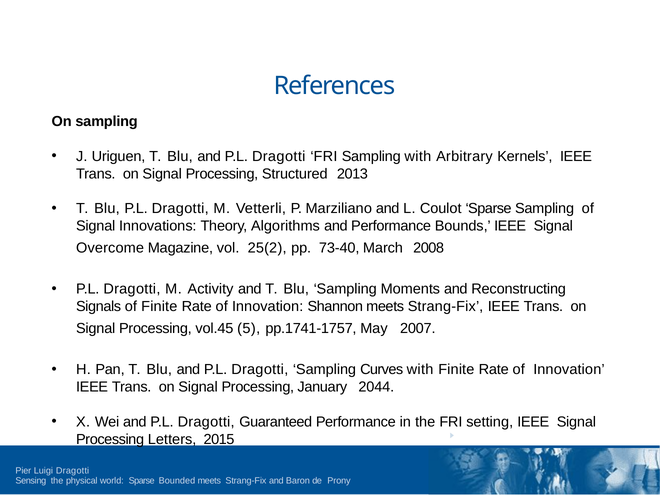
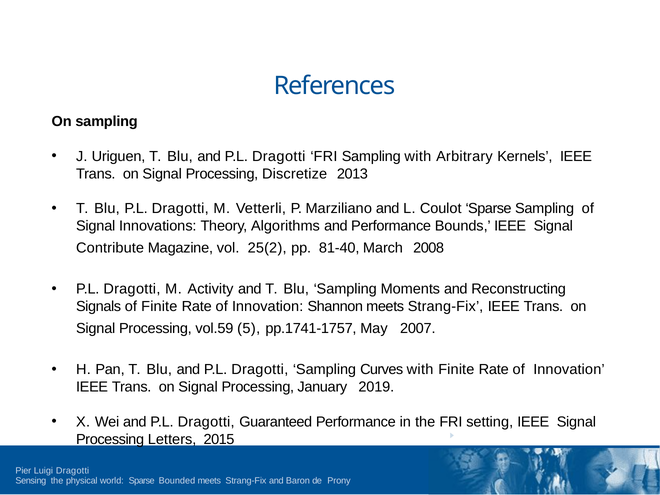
Structured: Structured -> Discretize
Overcome: Overcome -> Contribute
73-40: 73-40 -> 81-40
vol.45: vol.45 -> vol.59
2044: 2044 -> 2019
